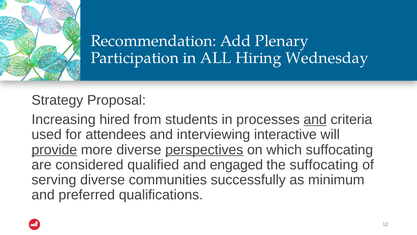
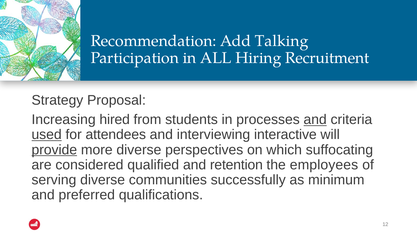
Plenary: Plenary -> Talking
Wednesday: Wednesday -> Recruitment
used underline: none -> present
perspectives underline: present -> none
engaged: engaged -> retention
the suffocating: suffocating -> employees
